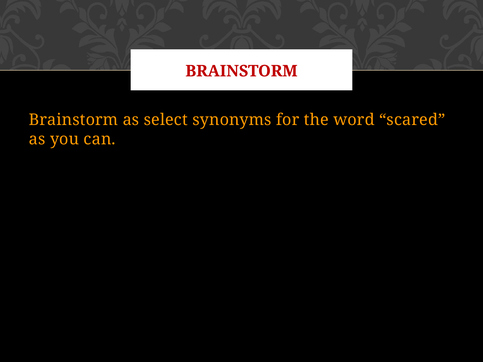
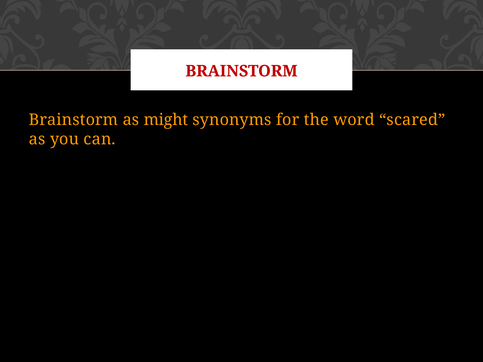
select: select -> might
